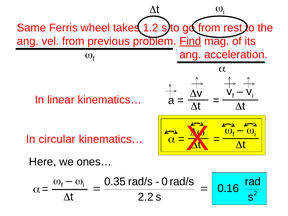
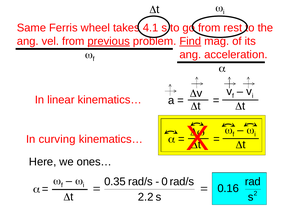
1.2: 1.2 -> 4.1
previous underline: none -> present
circular: circular -> curving
